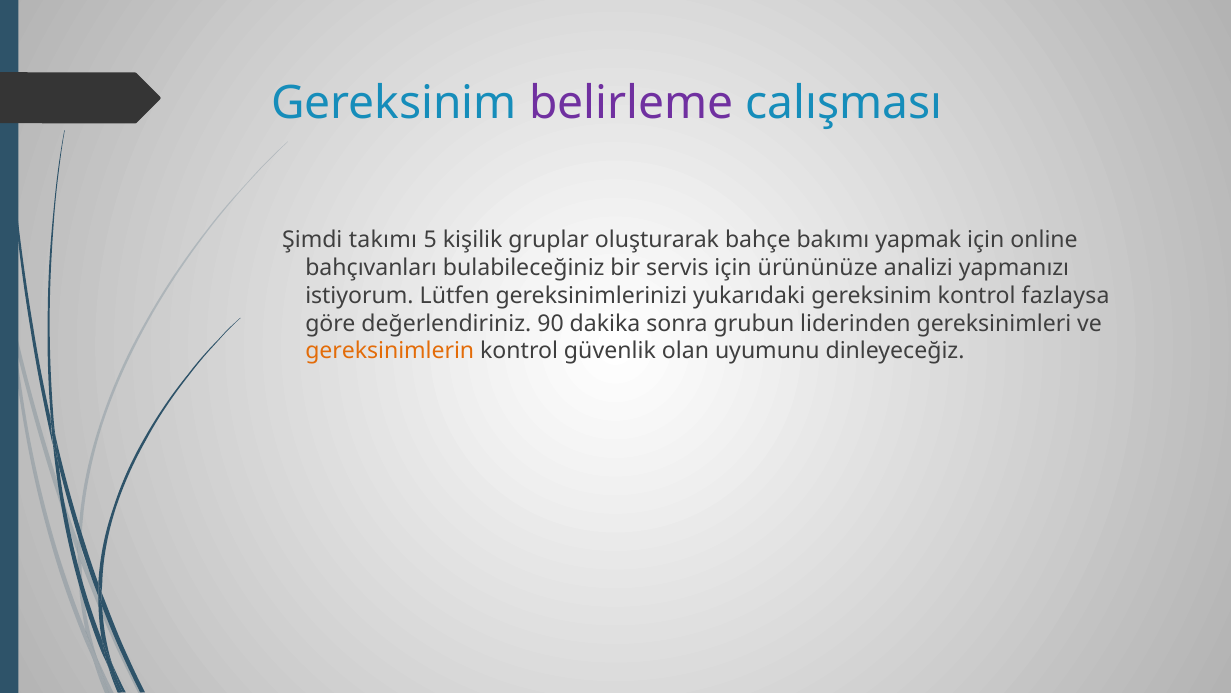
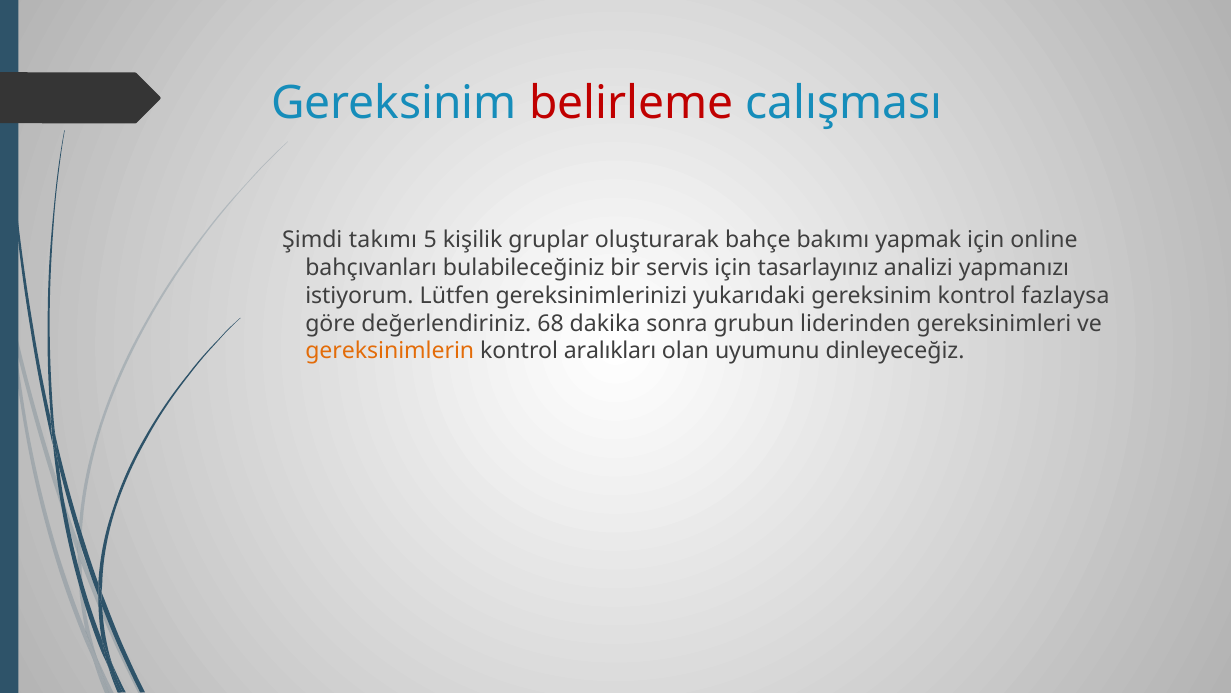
belirleme colour: purple -> red
ürününüze: ürününüze -> tasarlayınız
90: 90 -> 68
güvenlik: güvenlik -> aralıkları
